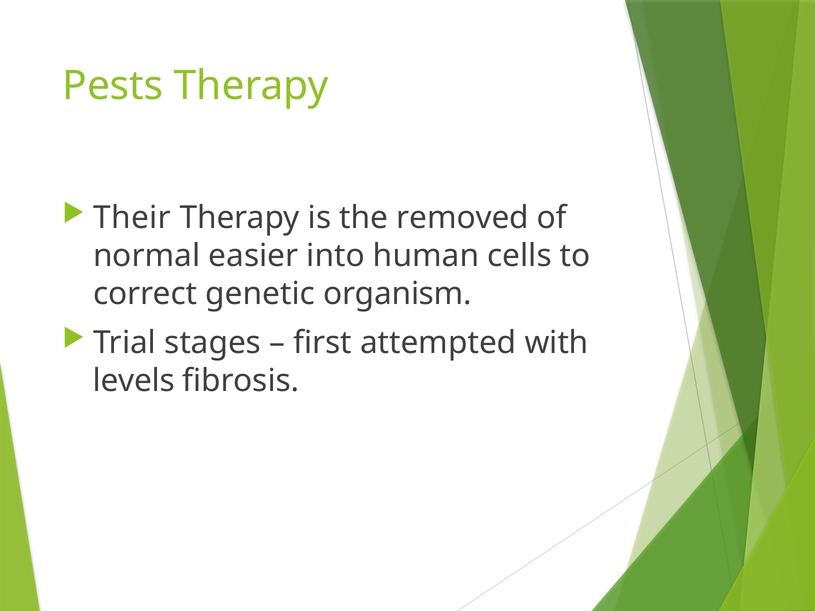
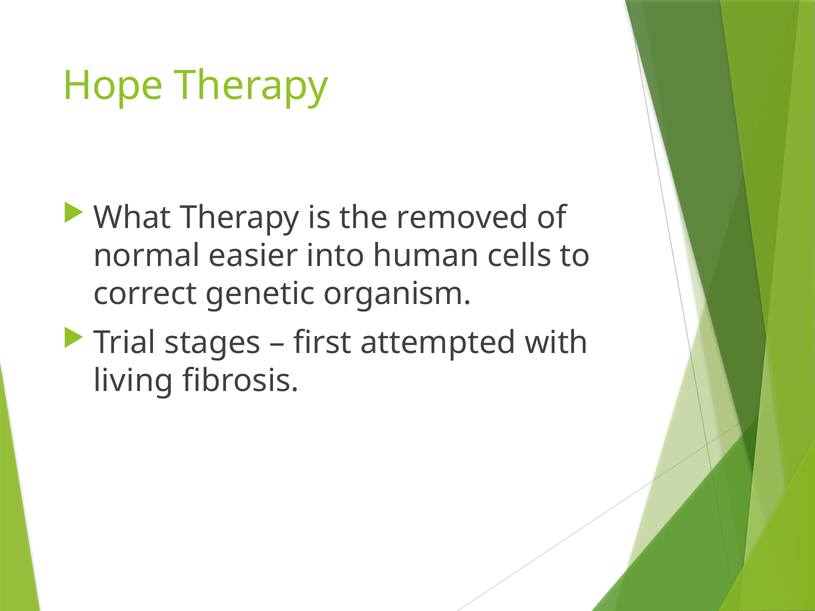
Pests: Pests -> Hope
Their: Their -> What
levels: levels -> living
